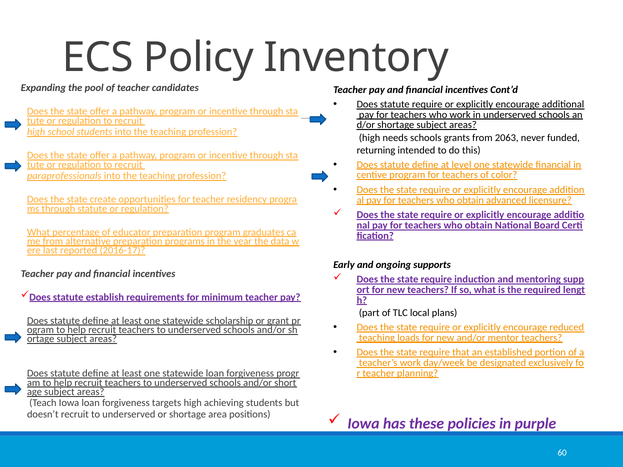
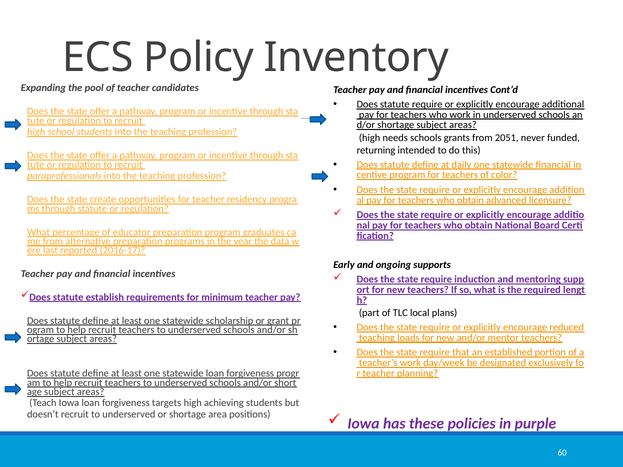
2063: 2063 -> 2051
level: level -> daily
